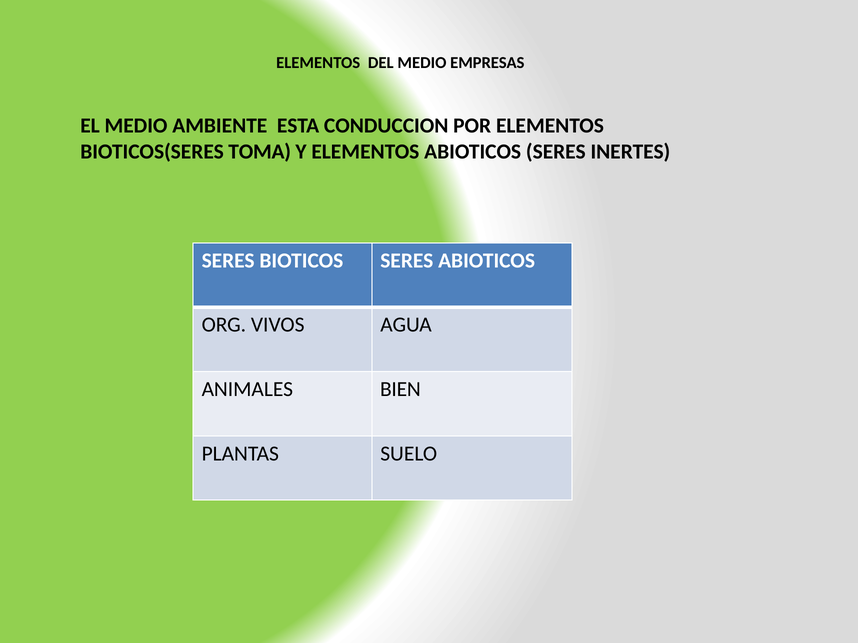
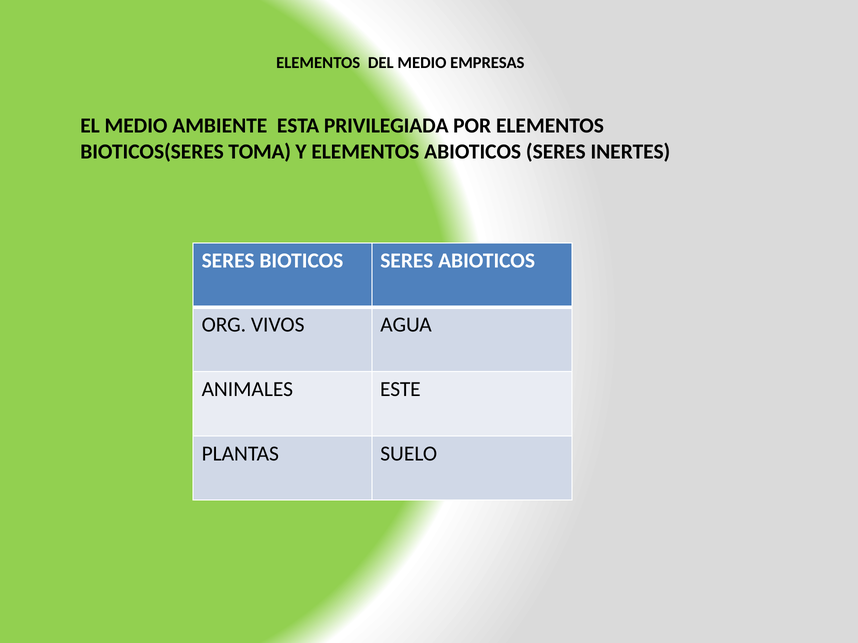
CONDUCCION: CONDUCCION -> PRIVILEGIADA
BIEN: BIEN -> ESTE
